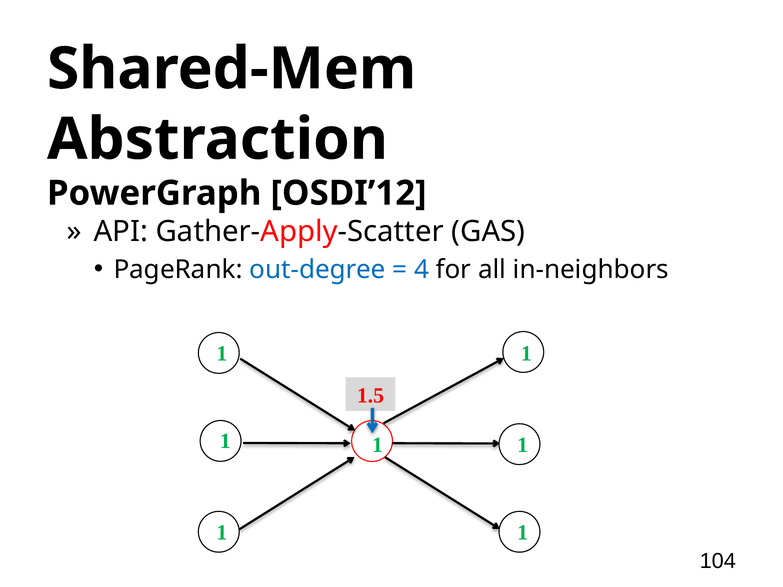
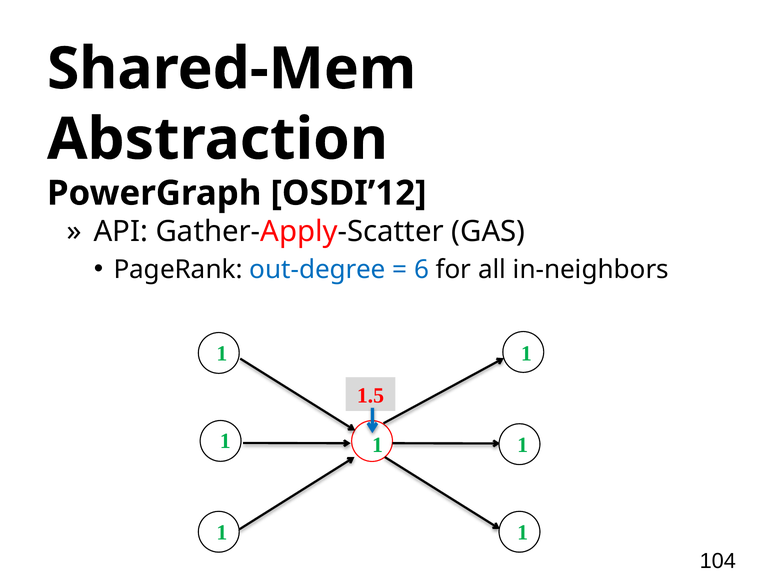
4: 4 -> 6
